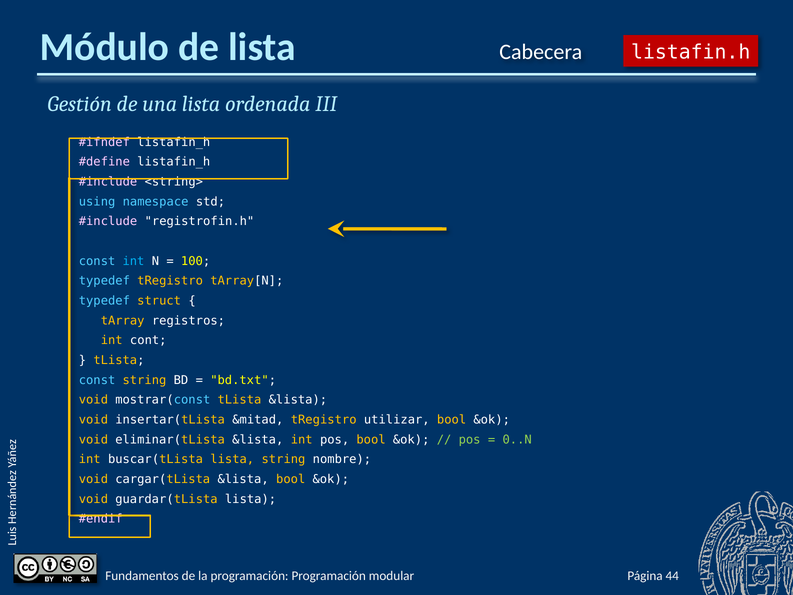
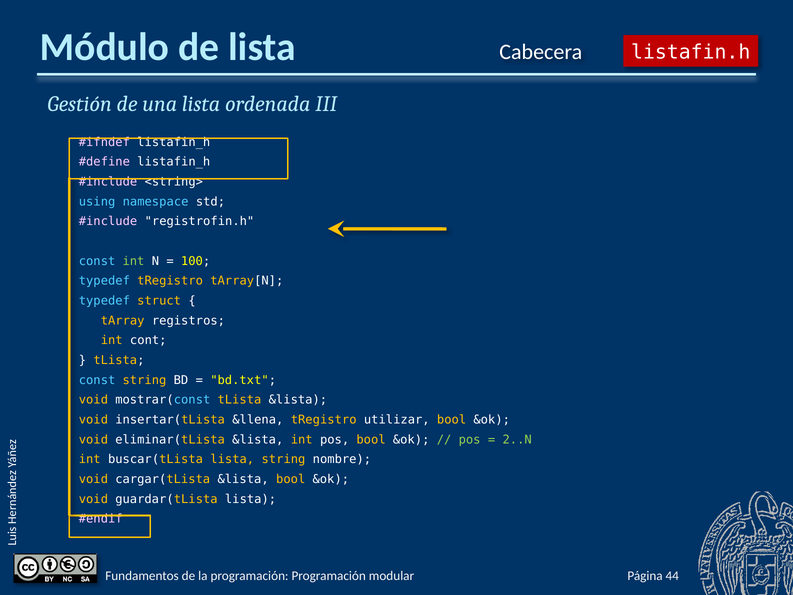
int at (133, 261) colour: light blue -> light green
&mitad: &mitad -> &llena
0..N: 0..N -> 2..N
